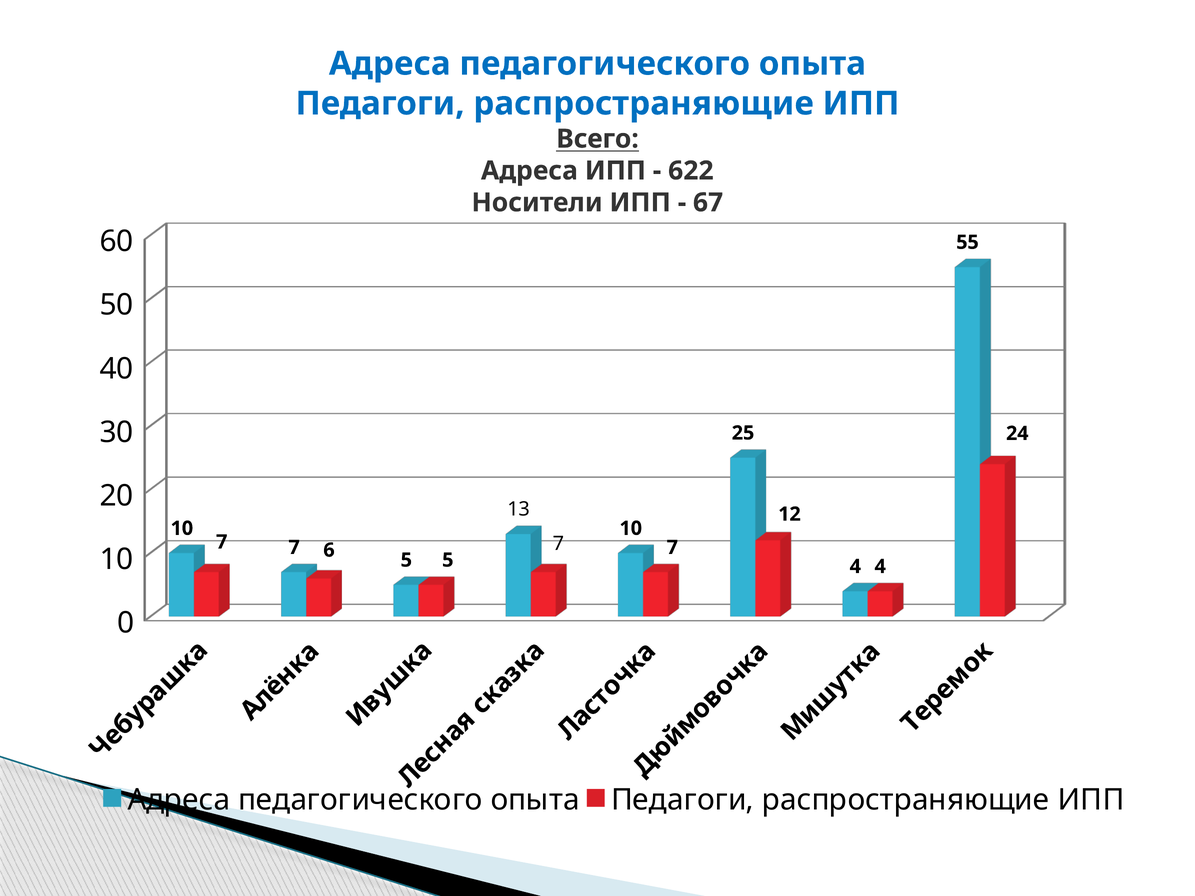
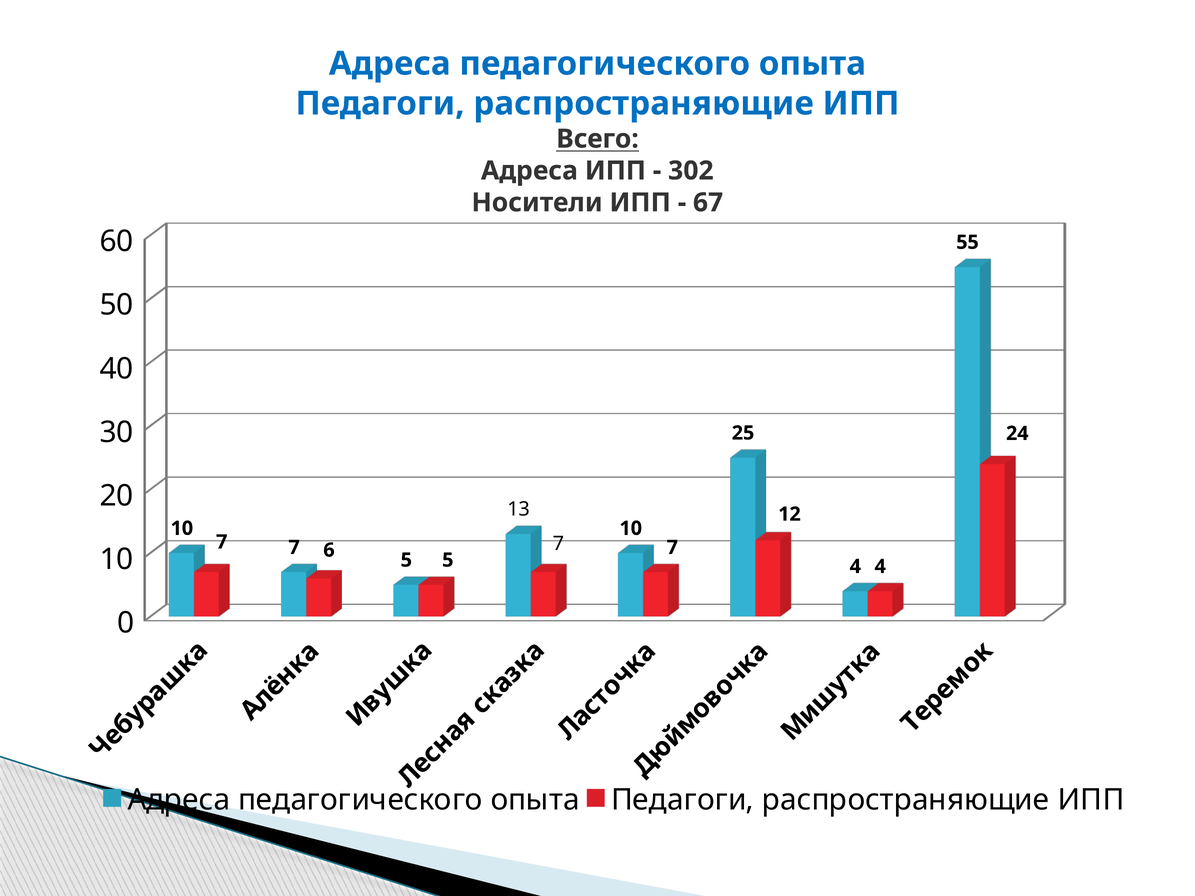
622: 622 -> 302
